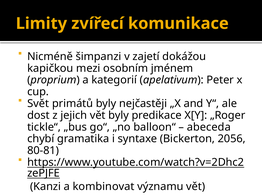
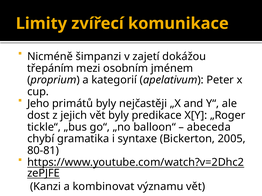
kapičkou: kapičkou -> třepáním
Svět: Svět -> Jeho
2056: 2056 -> 2005
